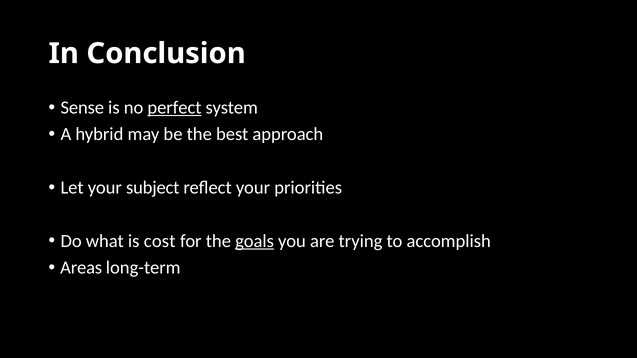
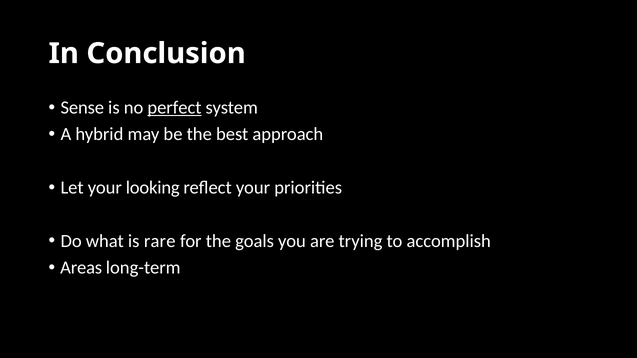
subject: subject -> looking
cost: cost -> rare
goals underline: present -> none
